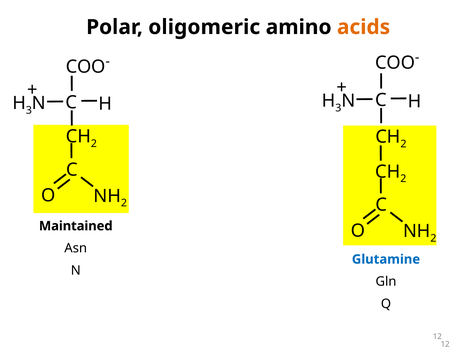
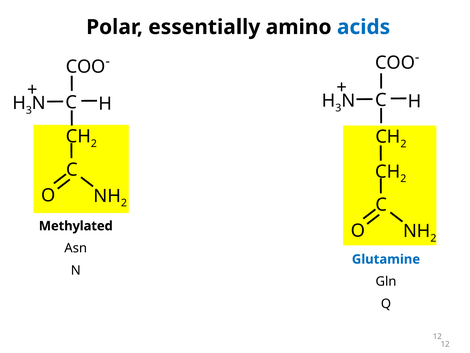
oligomeric: oligomeric -> essentially
acids colour: orange -> blue
Maintained: Maintained -> Methylated
